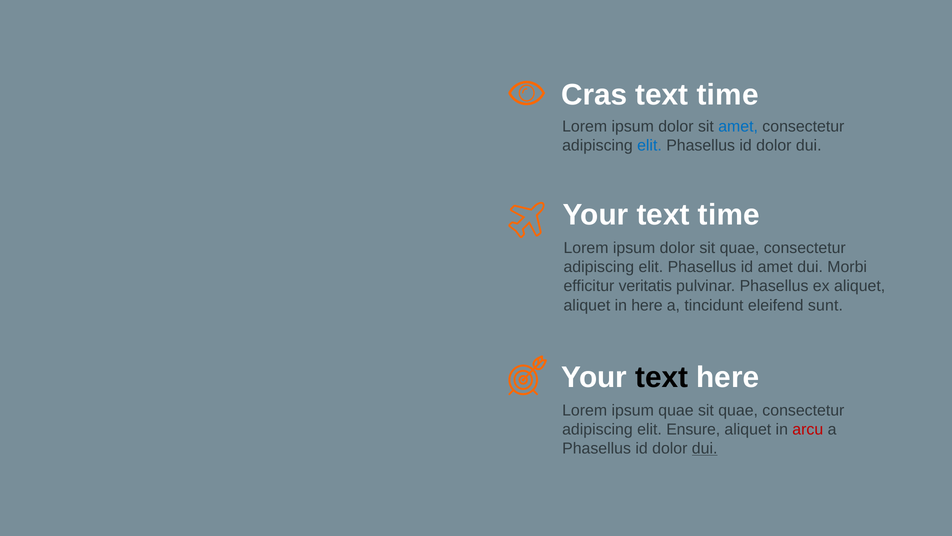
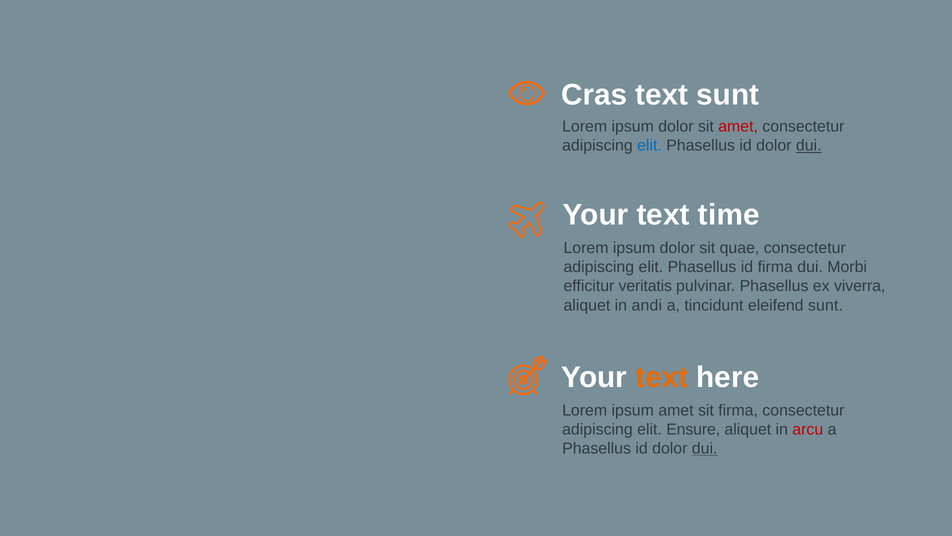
time at (728, 95): time -> sunt
amet at (738, 127) colour: blue -> red
dui at (809, 146) underline: none -> present
id amet: amet -> firma
ex aliquet: aliquet -> viverra
in here: here -> andi
text at (662, 377) colour: black -> orange
ipsum quae: quae -> amet
quae at (738, 410): quae -> firma
